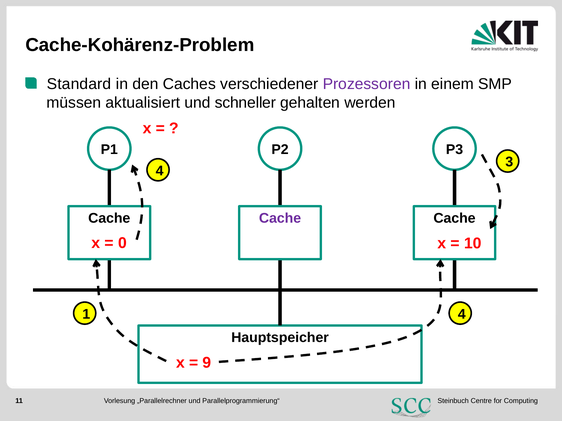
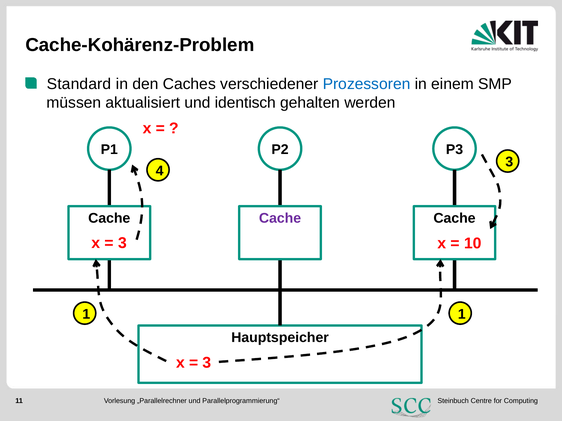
Prozessoren colour: purple -> blue
schneller: schneller -> identisch
0 at (122, 243): 0 -> 3
1 4: 4 -> 1
9 at (207, 363): 9 -> 3
